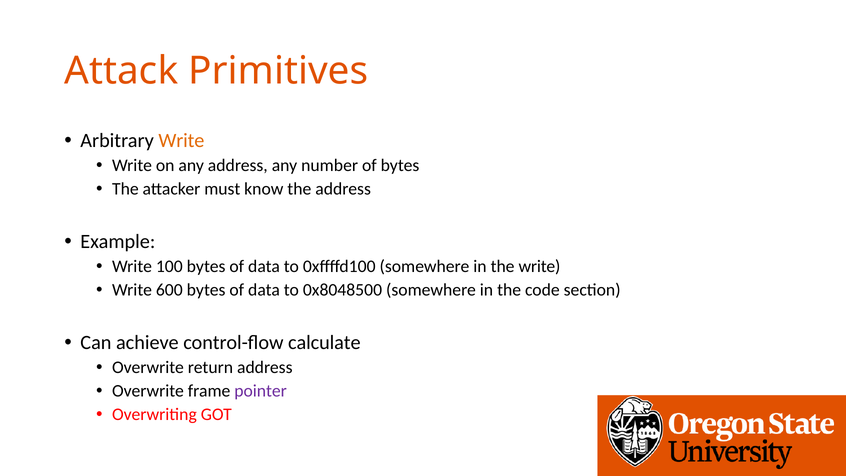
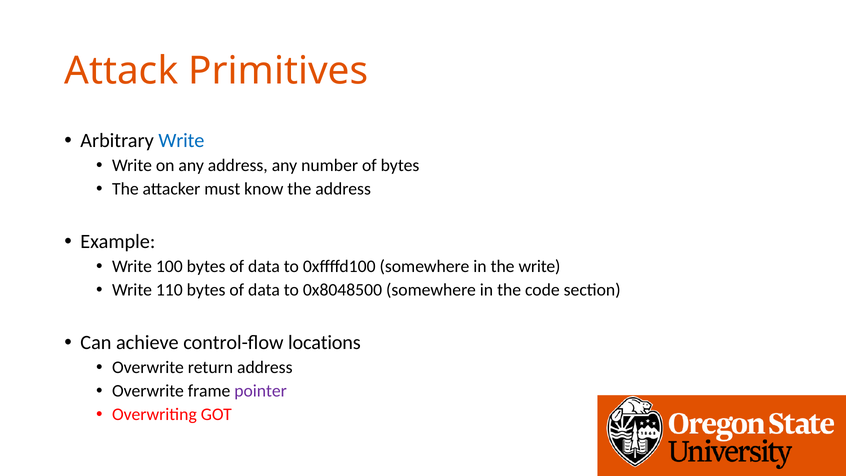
Write at (181, 141) colour: orange -> blue
600: 600 -> 110
calculate: calculate -> locations
